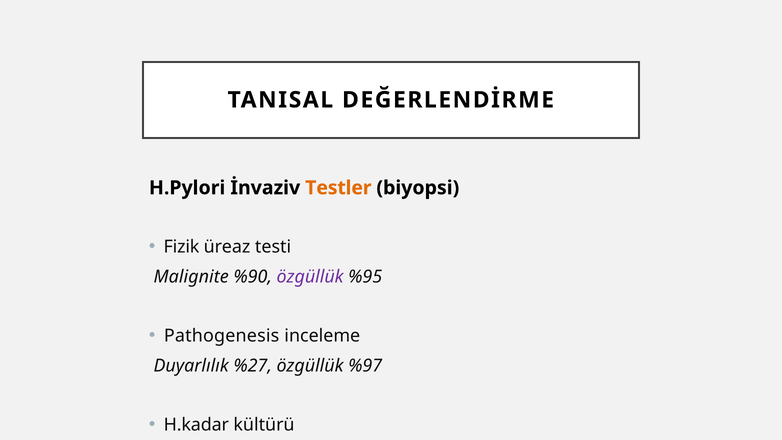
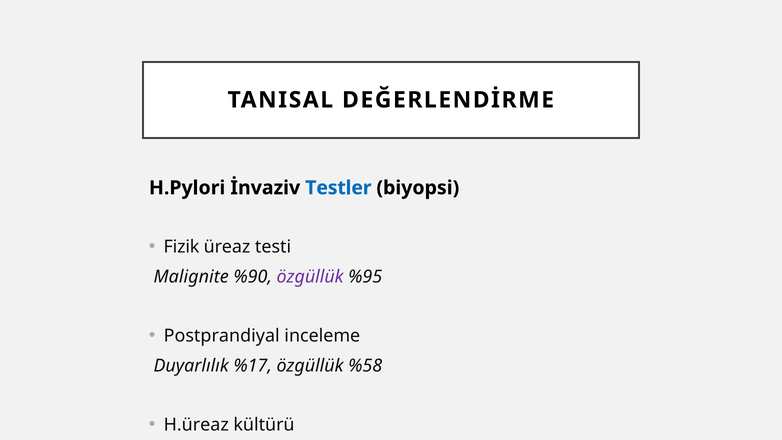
Testler colour: orange -> blue
Pathogenesis: Pathogenesis -> Postprandiyal
%27: %27 -> %17
%97: %97 -> %58
H.kadar: H.kadar -> H.üreaz
